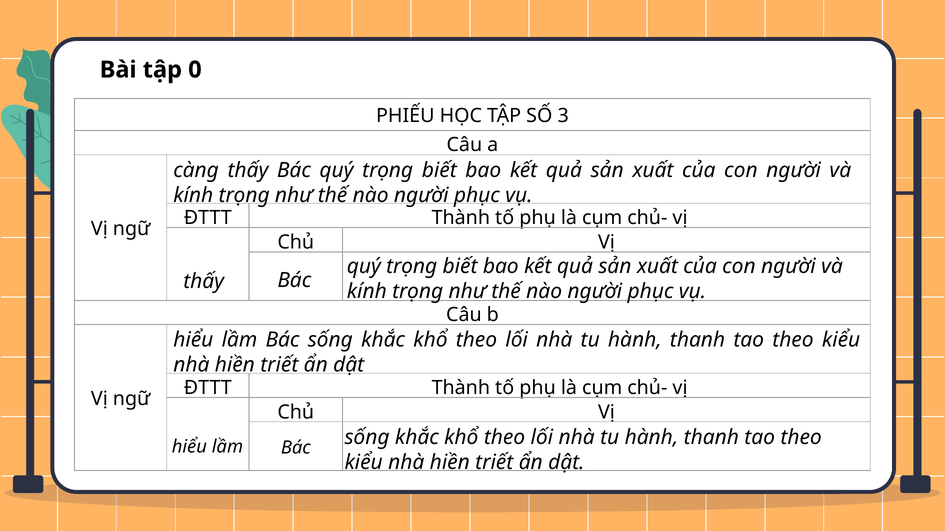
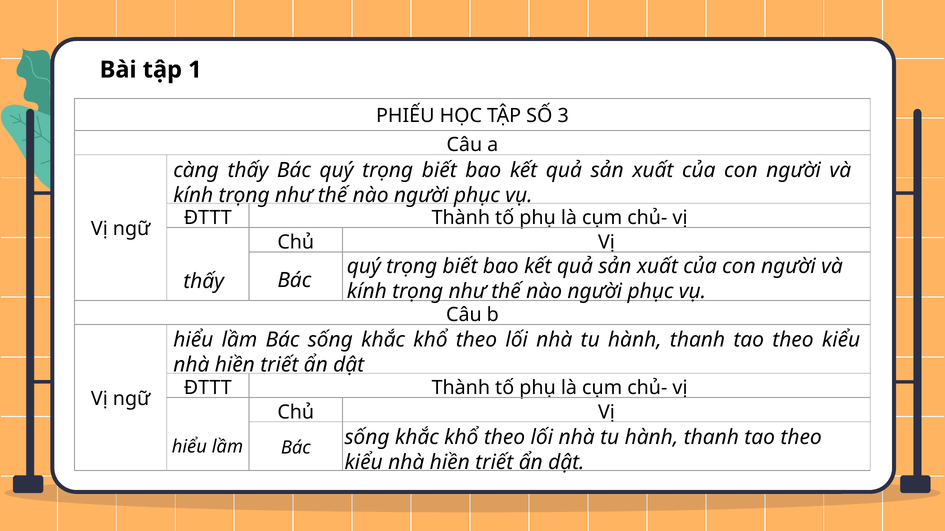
0: 0 -> 1
